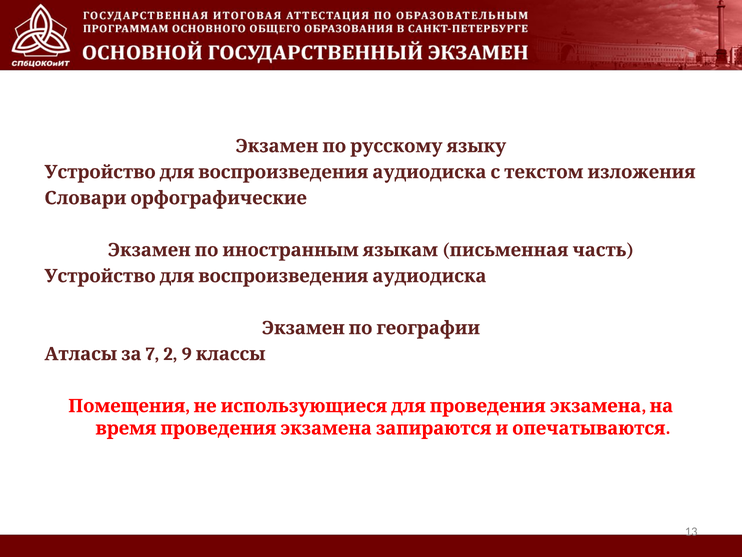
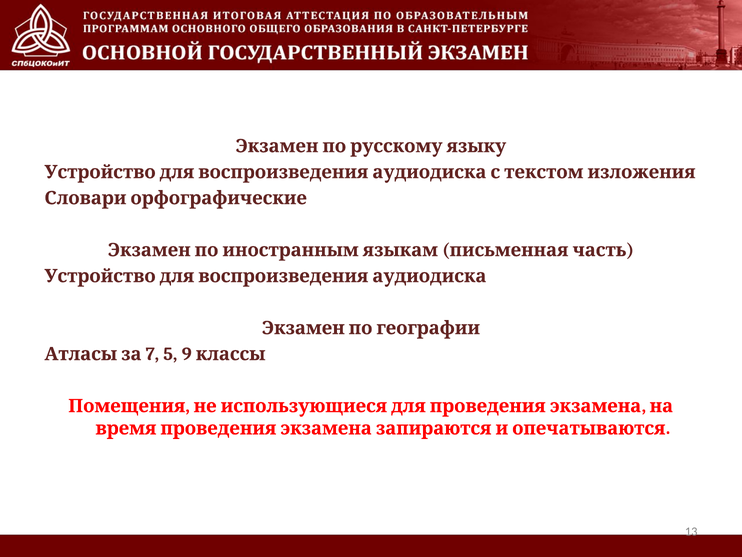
2: 2 -> 5
